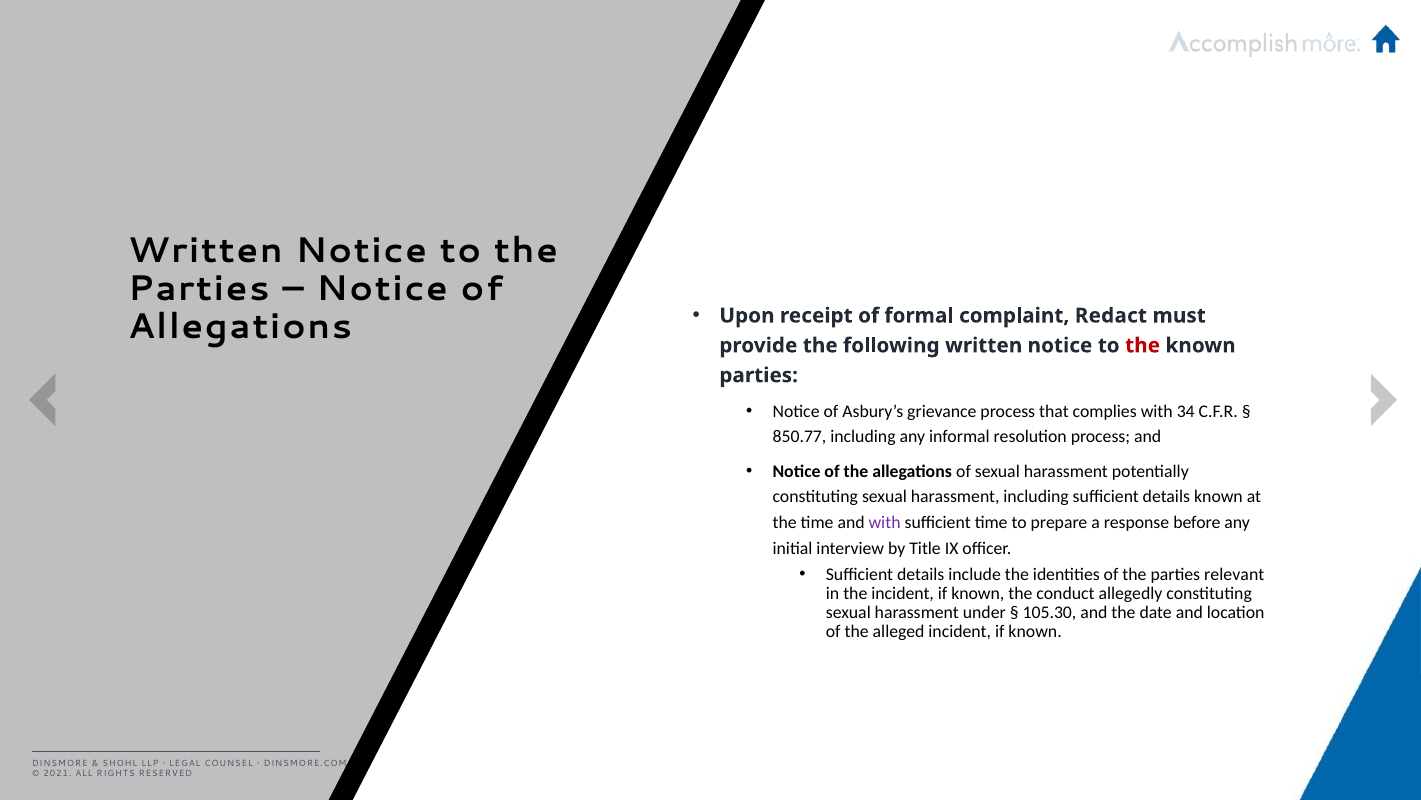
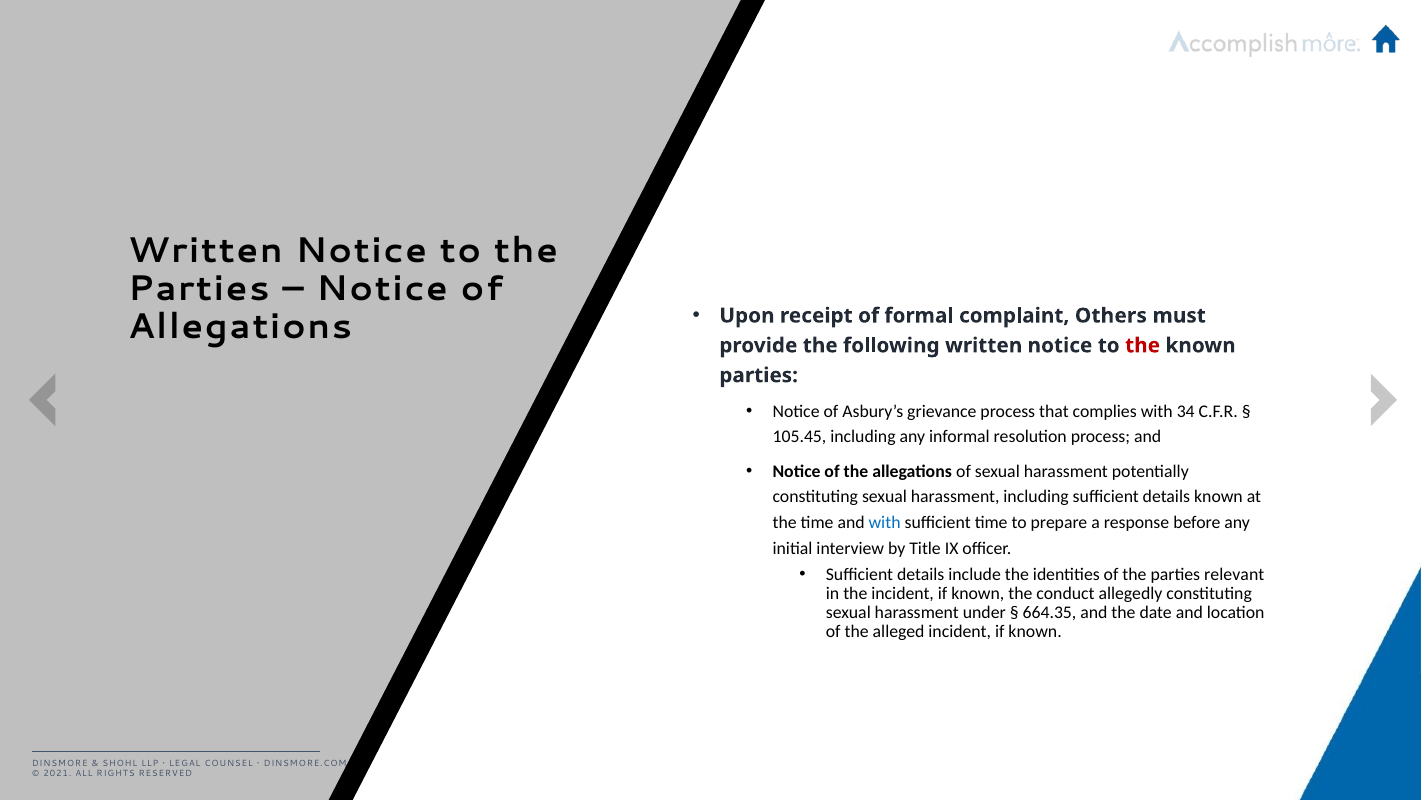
Redact: Redact -> Others
850.77: 850.77 -> 105.45
with at (885, 522) colour: purple -> blue
105.30: 105.30 -> 664.35
